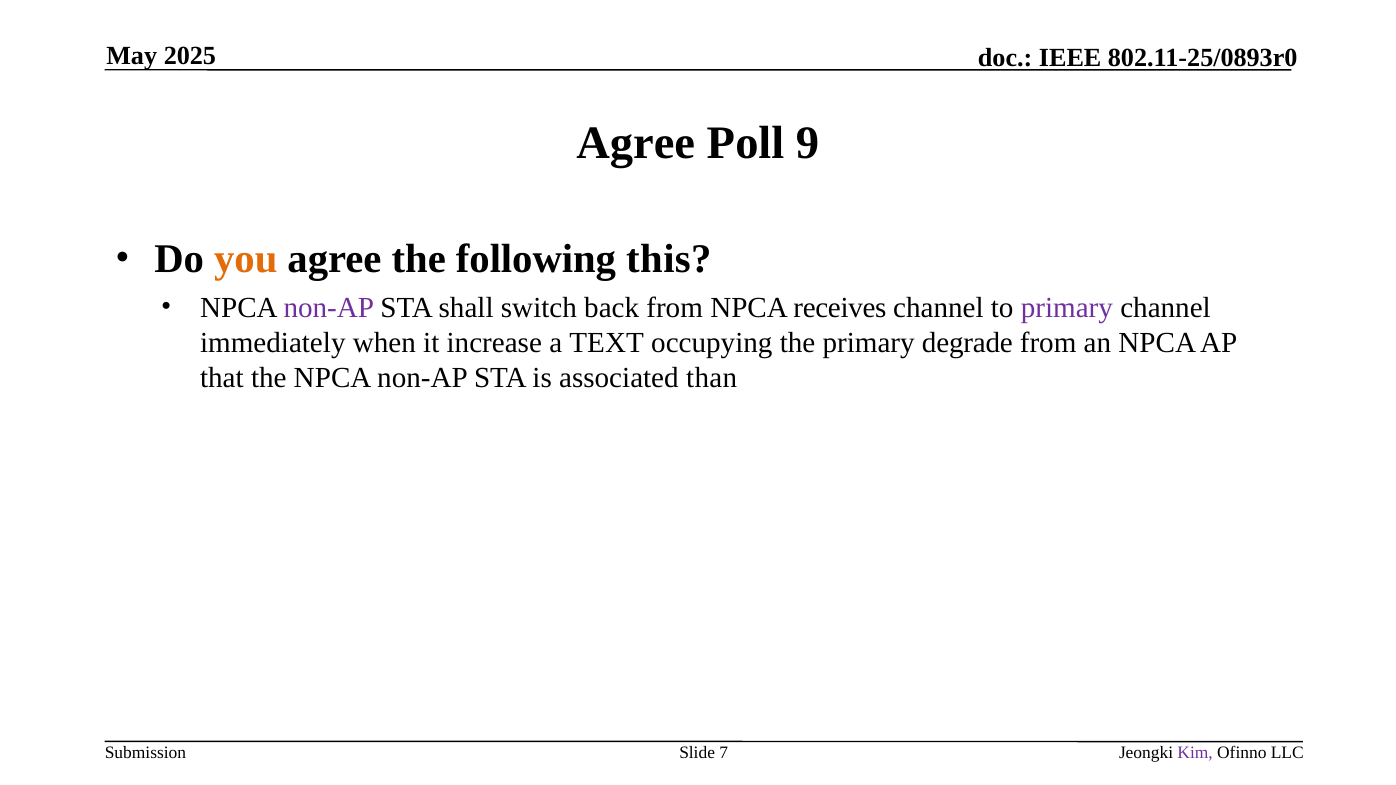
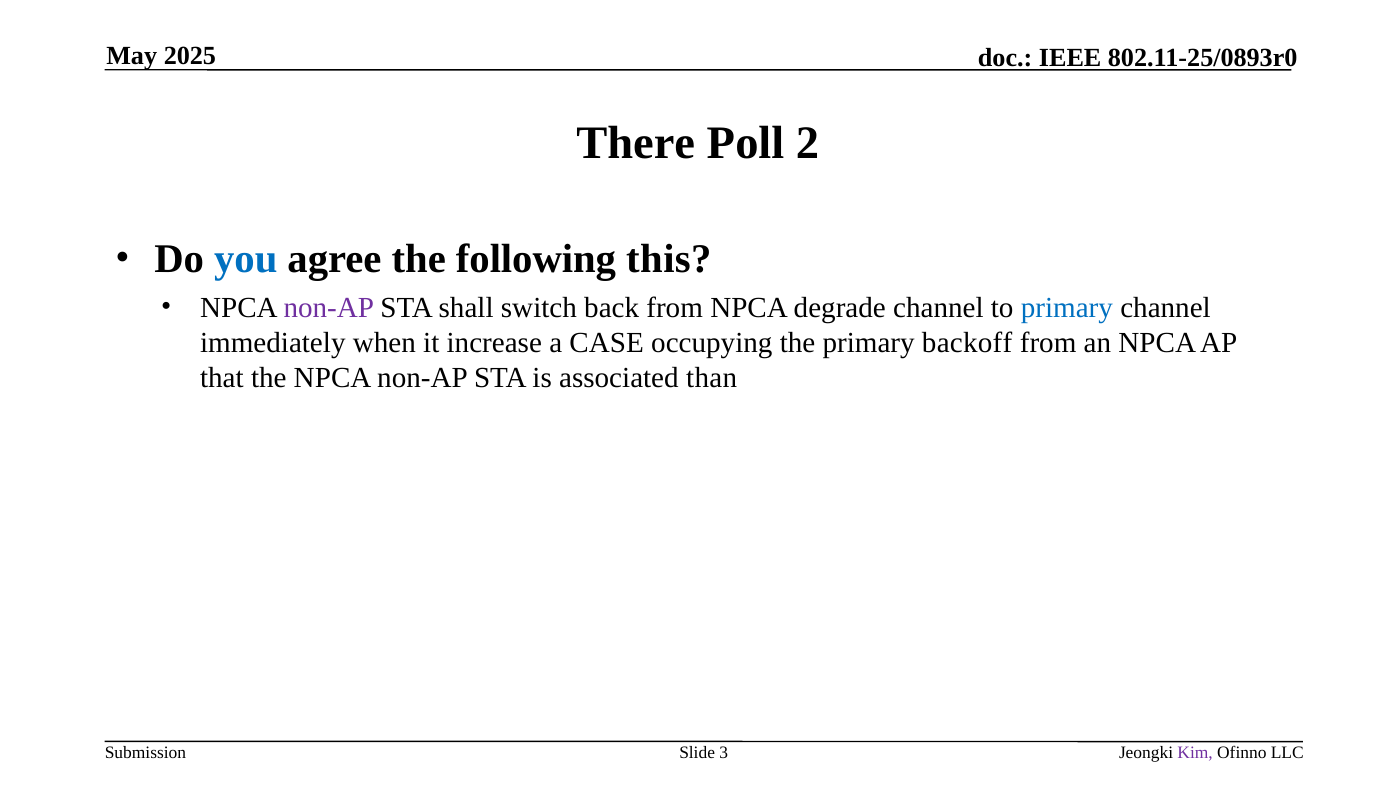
Agree at (636, 143): Agree -> There
9: 9 -> 2
you colour: orange -> blue
receives: receives -> degrade
primary at (1067, 308) colour: purple -> blue
TEXT: TEXT -> CASE
degrade: degrade -> backoff
7: 7 -> 3
